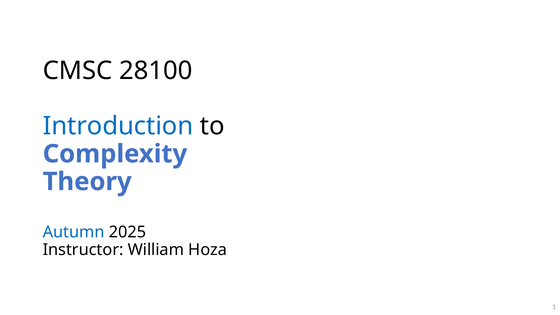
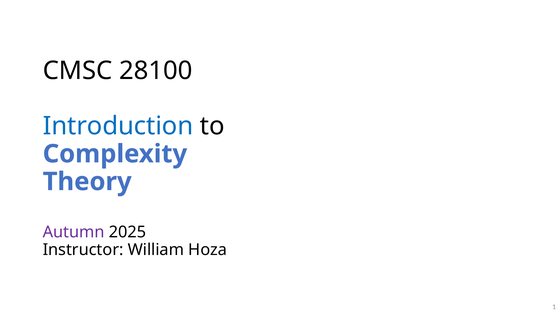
Autumn colour: blue -> purple
